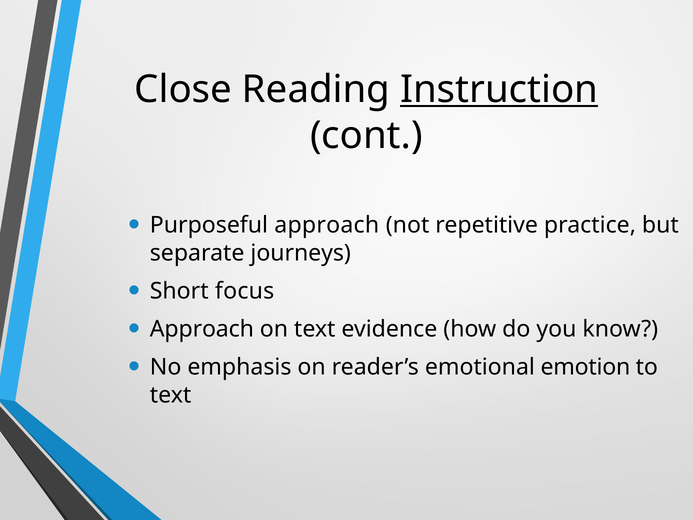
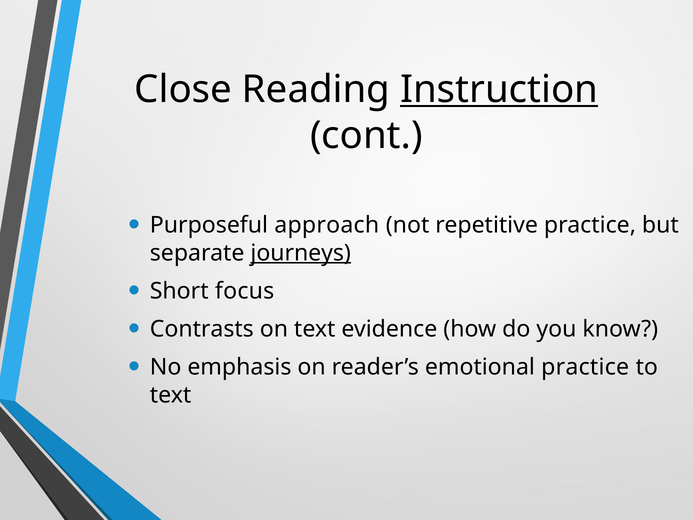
journeys underline: none -> present
Approach at (202, 329): Approach -> Contrasts
emotional emotion: emotion -> practice
